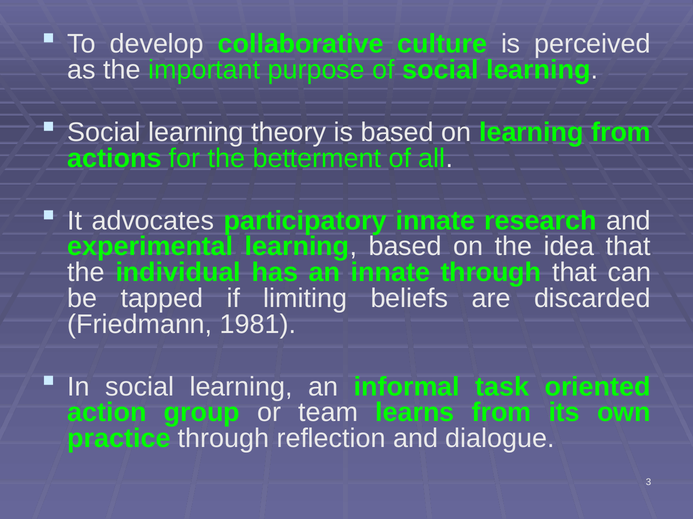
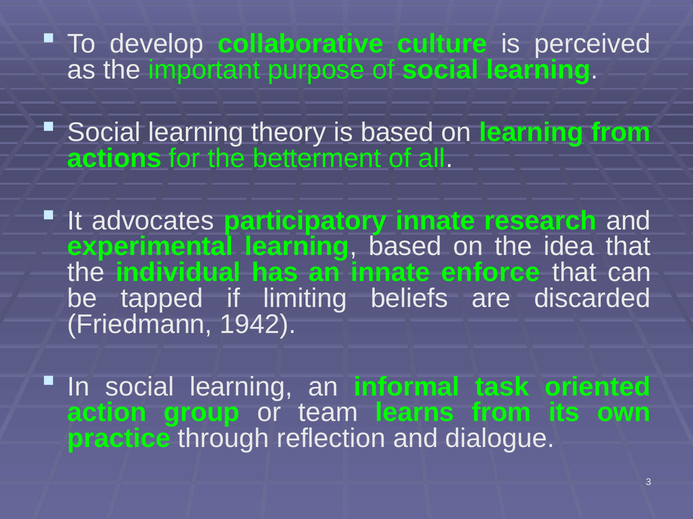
innate through: through -> enforce
1981: 1981 -> 1942
